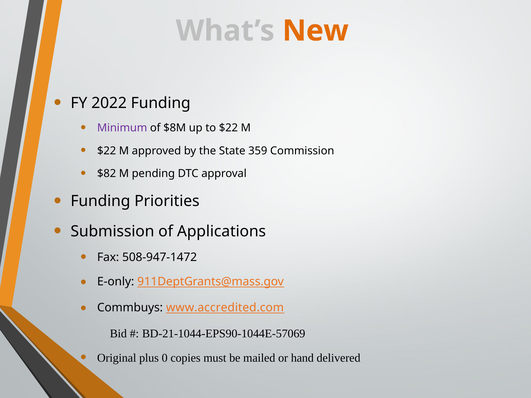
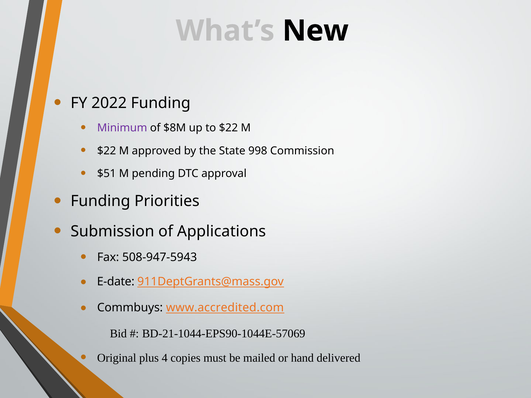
New colour: orange -> black
359: 359 -> 998
$82: $82 -> $51
508-947-1472: 508-947-1472 -> 508-947-5943
E-only: E-only -> E-date
0: 0 -> 4
